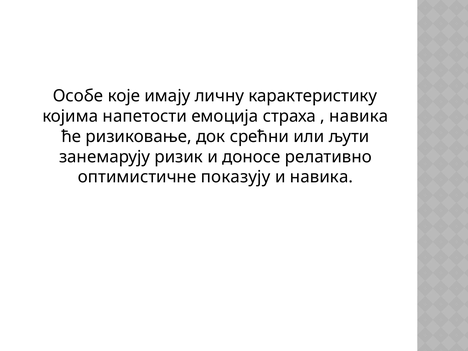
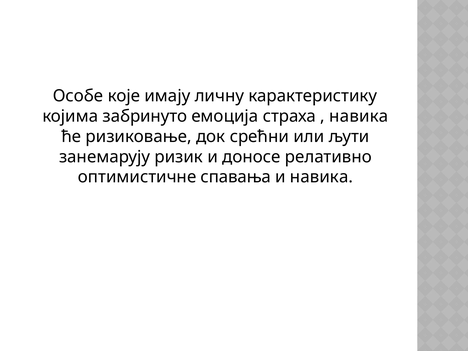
напетости: напетости -> забринуто
показују: показују -> спавања
